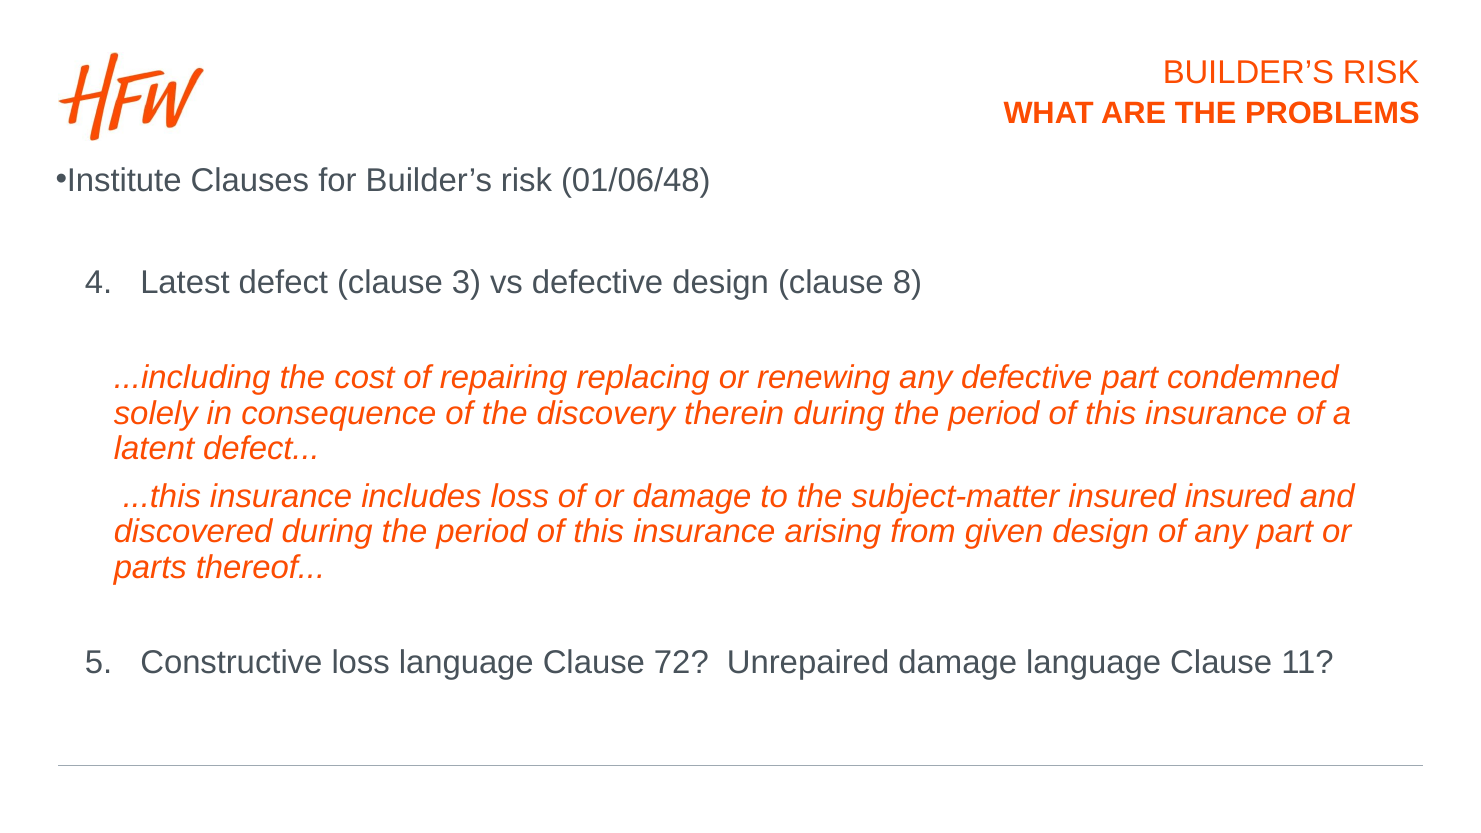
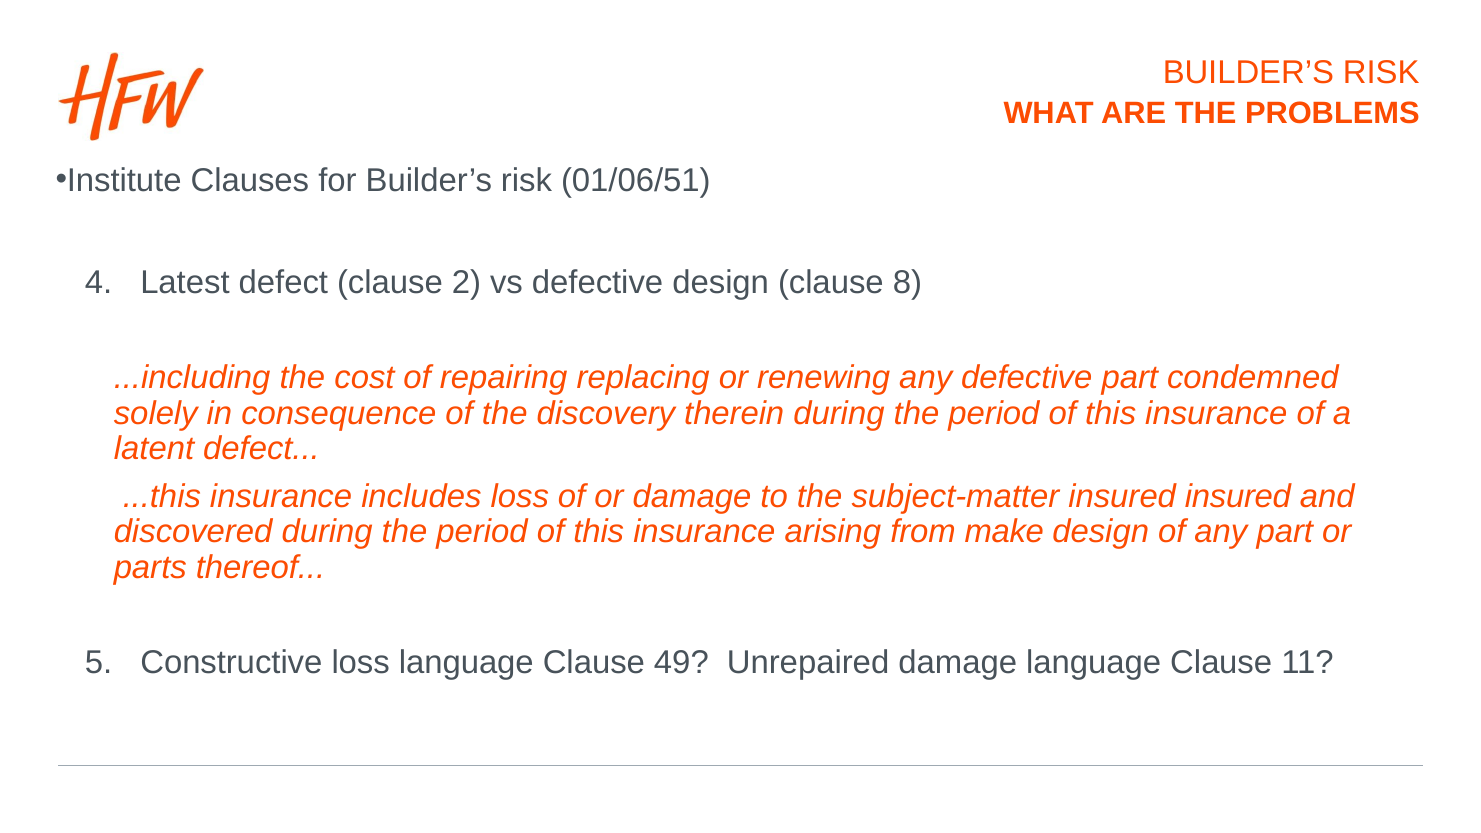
01/06/48: 01/06/48 -> 01/06/51
3: 3 -> 2
given: given -> make
72: 72 -> 49
